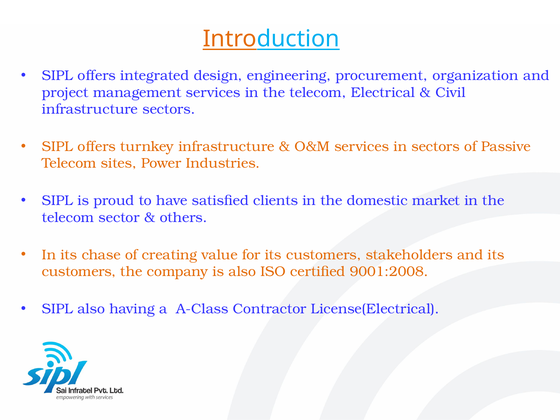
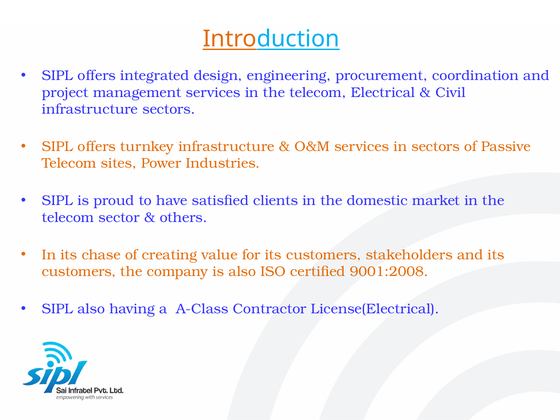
organization: organization -> coordination
